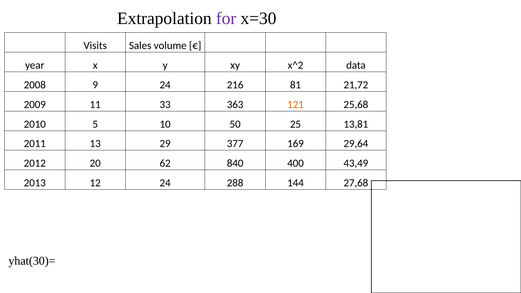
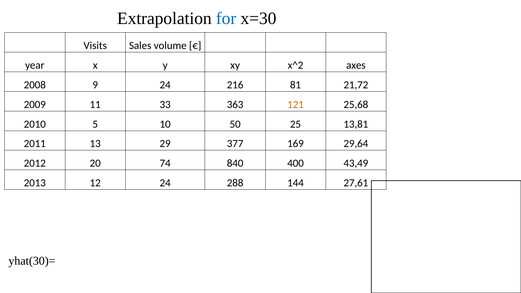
for colour: purple -> blue
data: data -> axes
62: 62 -> 74
27,68: 27,68 -> 27,61
